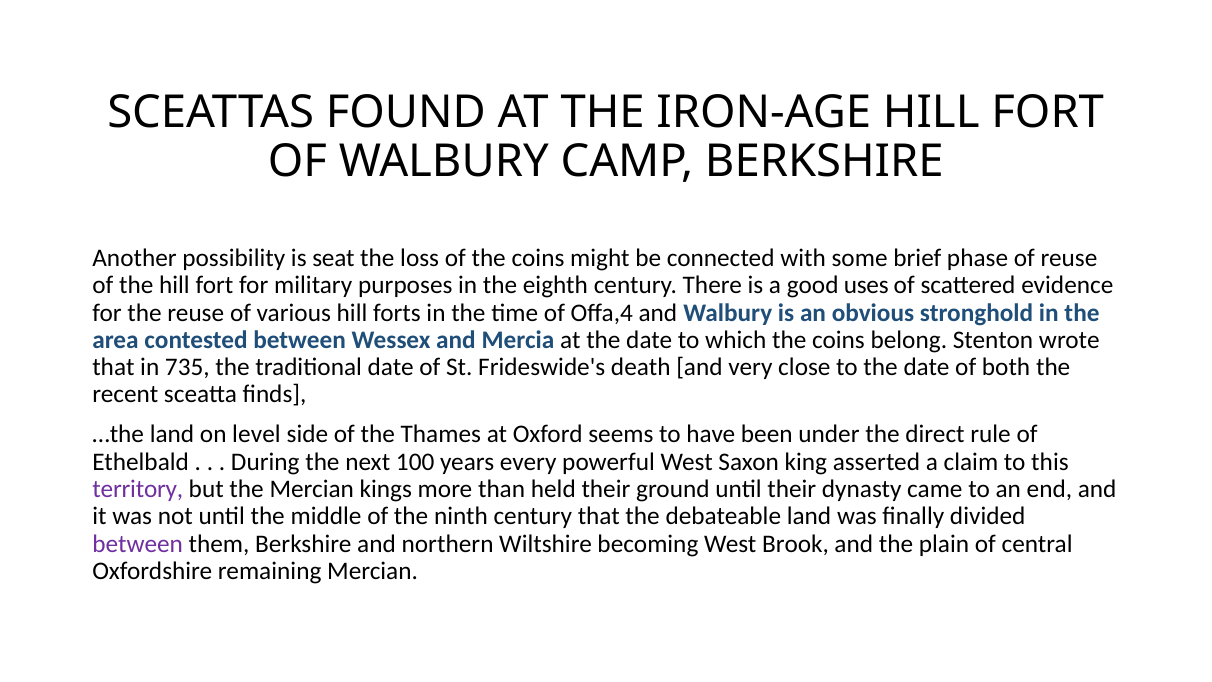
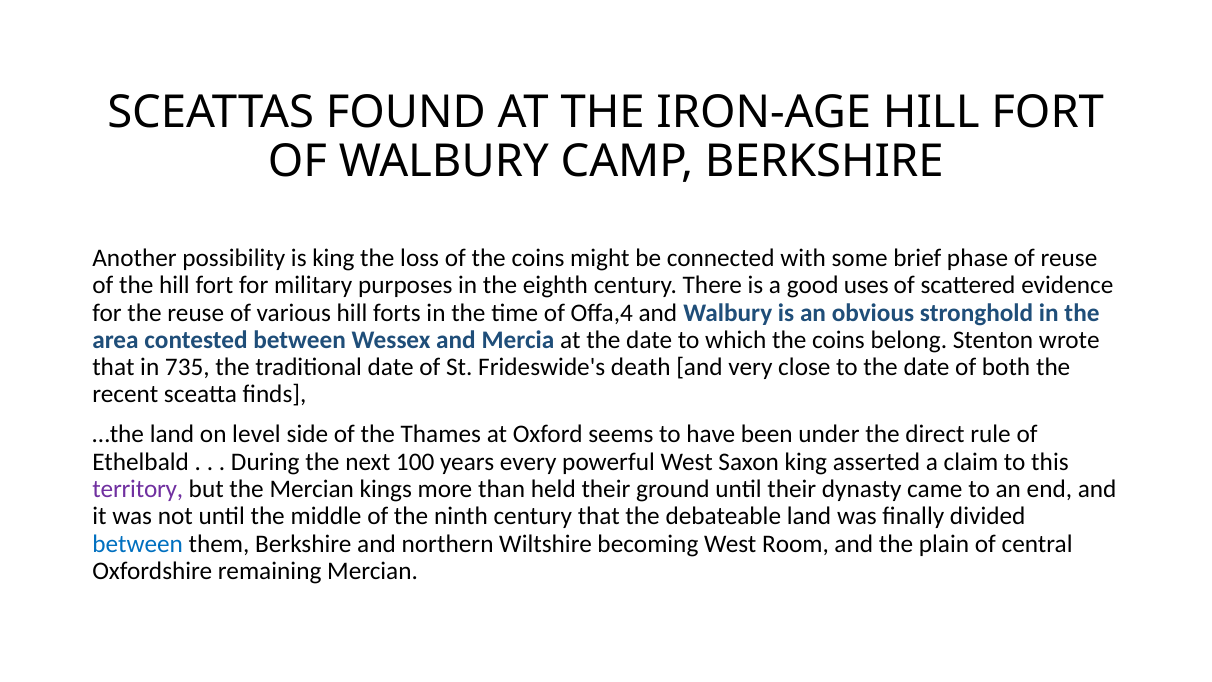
is seat: seat -> king
between at (138, 543) colour: purple -> blue
Brook: Brook -> Room
